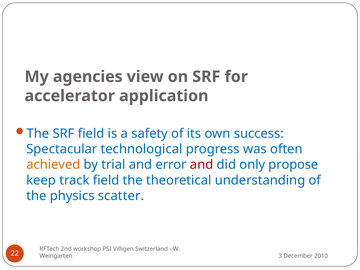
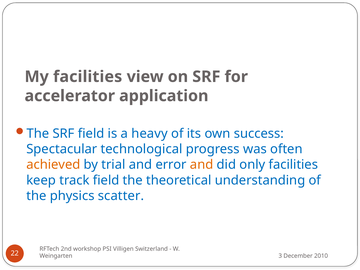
My agencies: agencies -> facilities
safety: safety -> heavy
and at (202, 165) colour: red -> orange
only propose: propose -> facilities
